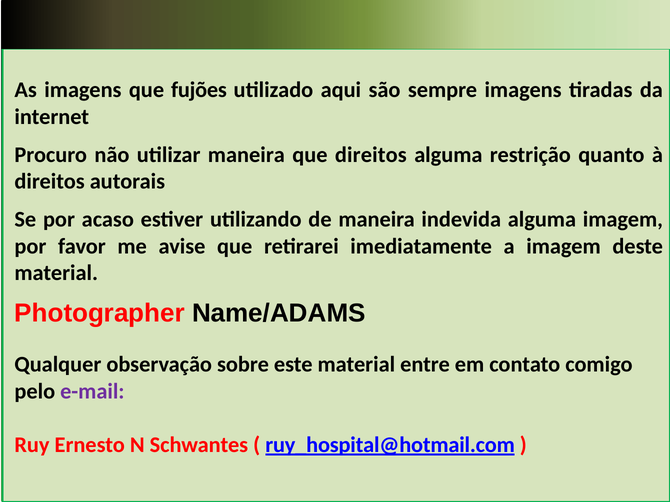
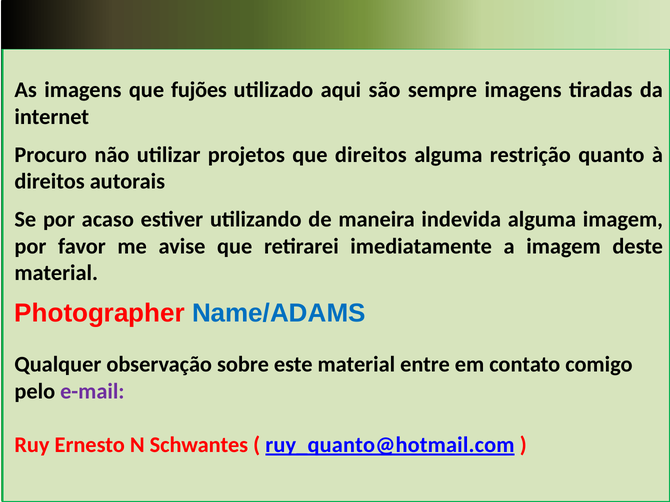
utilizar maneira: maneira -> projetos
Name/ADAMS colour: black -> blue
ruy_hospital@hotmail.com: ruy_hospital@hotmail.com -> ruy_quanto@hotmail.com
